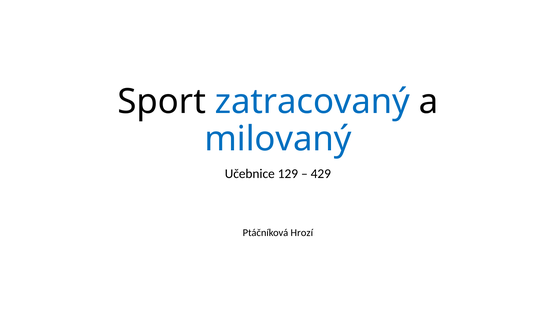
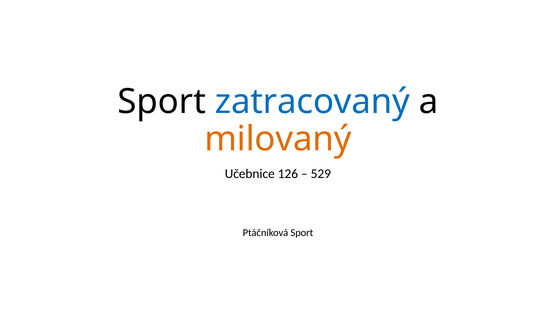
milovaný colour: blue -> orange
129: 129 -> 126
429: 429 -> 529
Ptáčníková Hrozí: Hrozí -> Sport
